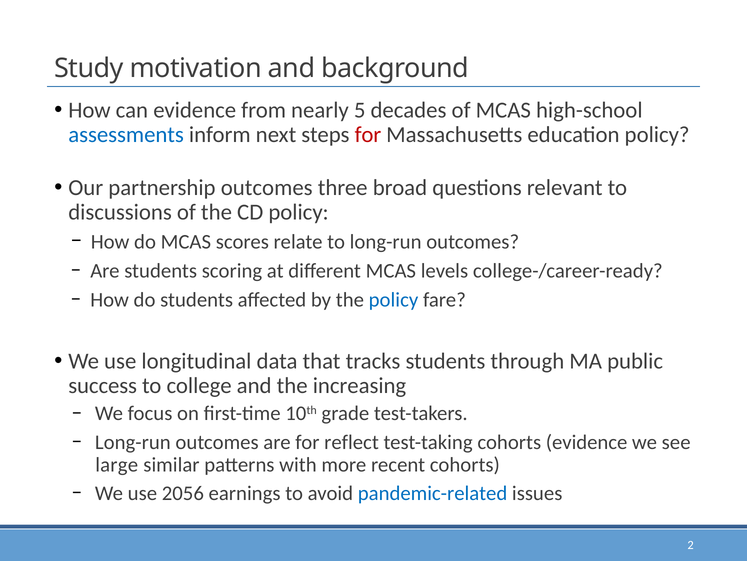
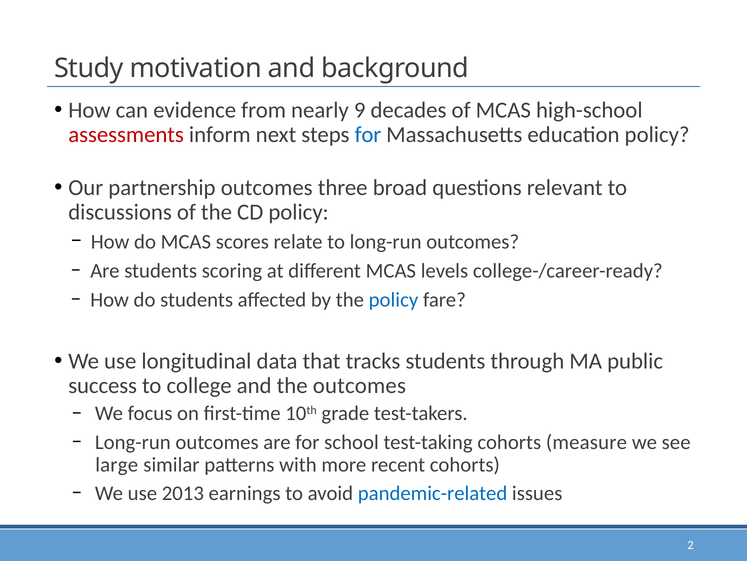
5: 5 -> 9
assessments colour: blue -> red
for at (368, 135) colour: red -> blue
the increasing: increasing -> outcomes
reflect: reflect -> school
cohorts evidence: evidence -> measure
2056: 2056 -> 2013
